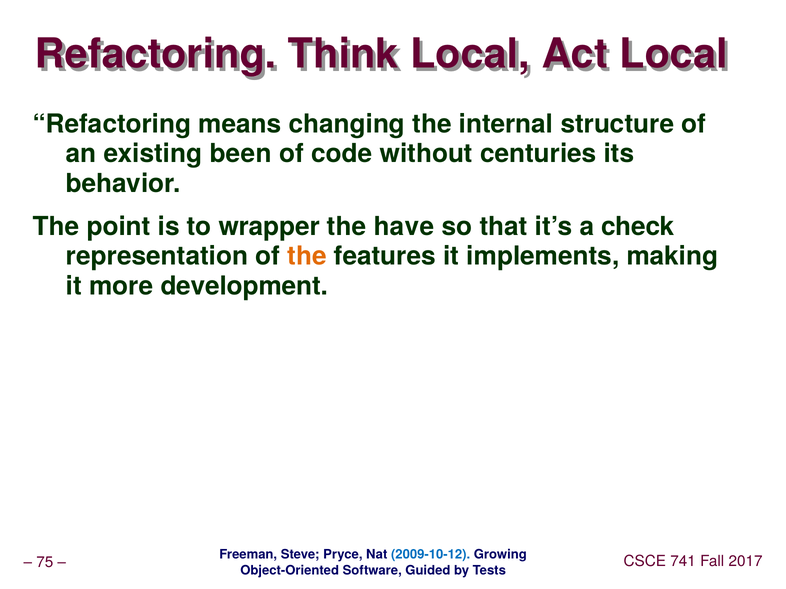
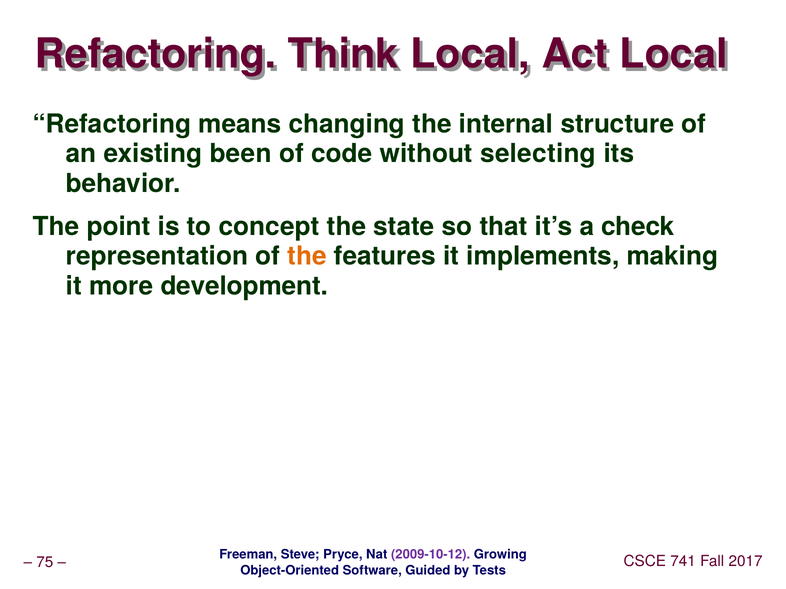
centuries: centuries -> selecting
wrapper: wrapper -> concept
have: have -> state
2009-10-12 colour: blue -> purple
